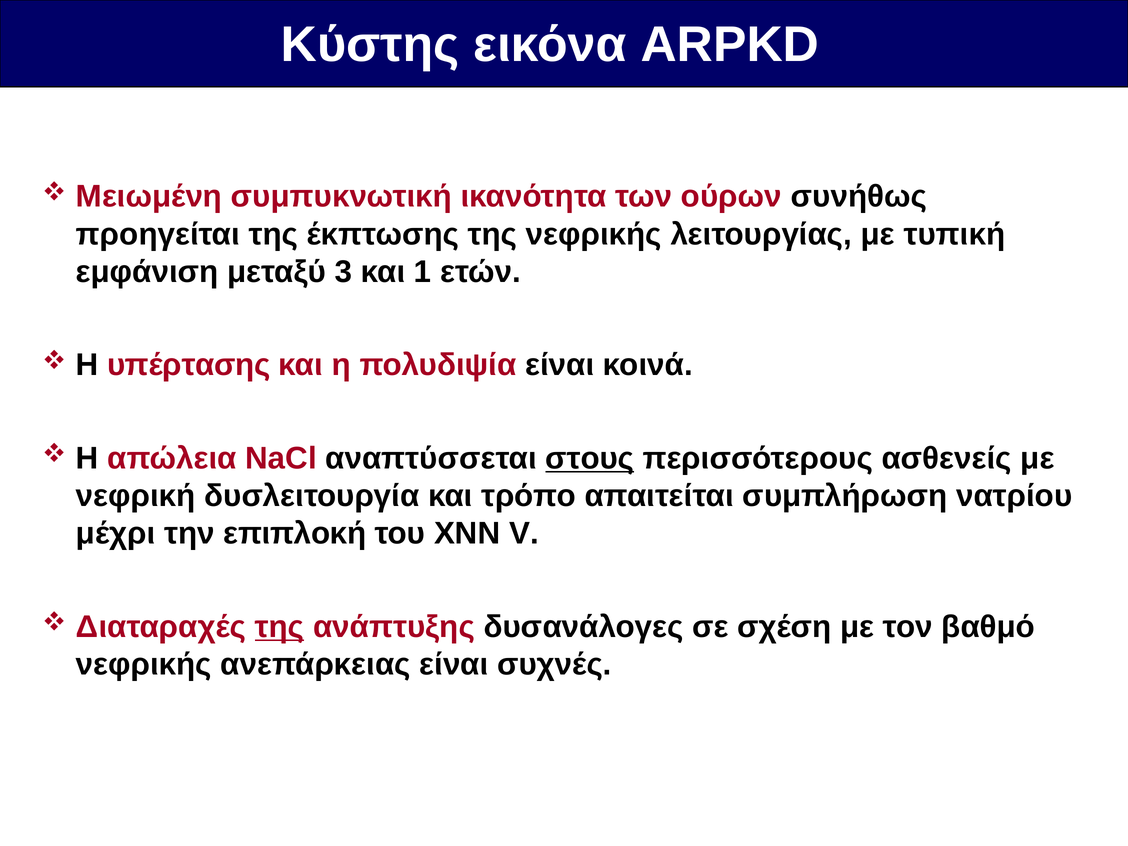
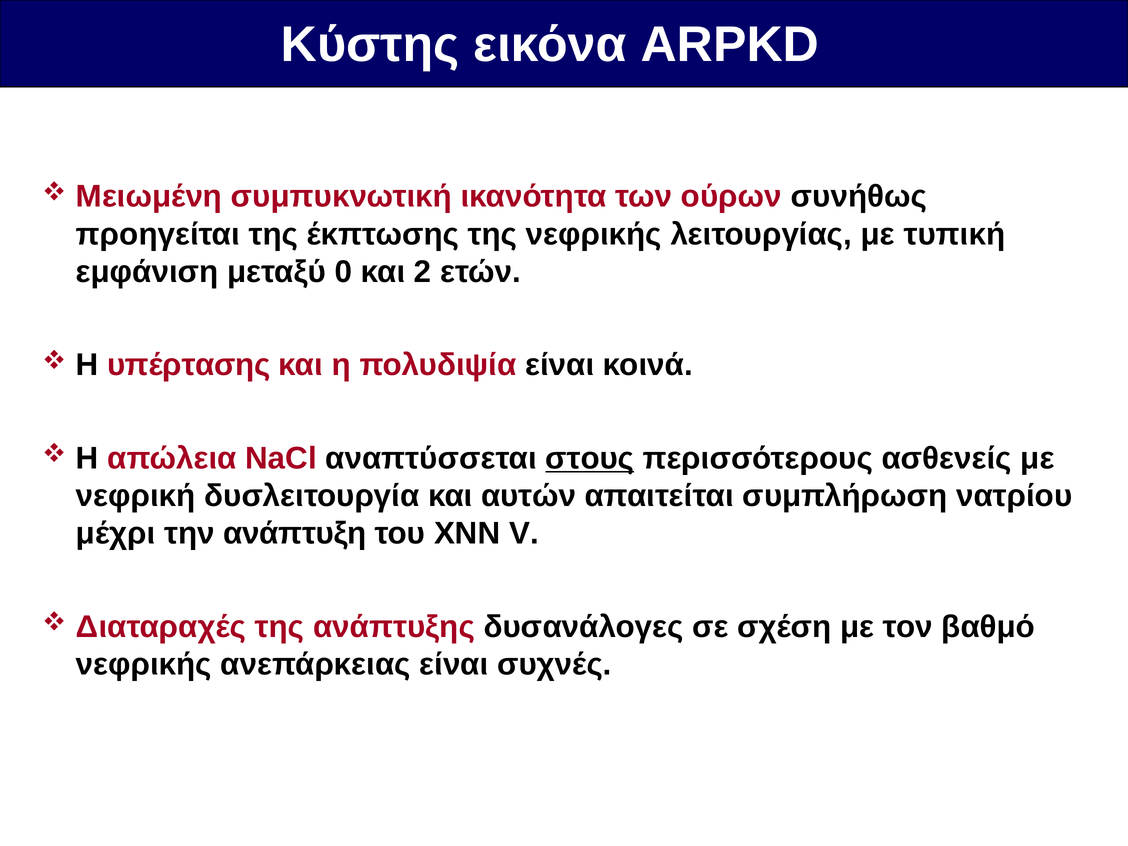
3: 3 -> 0
1: 1 -> 2
τρόπο: τρόπο -> αυτών
επιπλοκή: επιπλοκή -> ανάπτυξη
της at (280, 627) underline: present -> none
